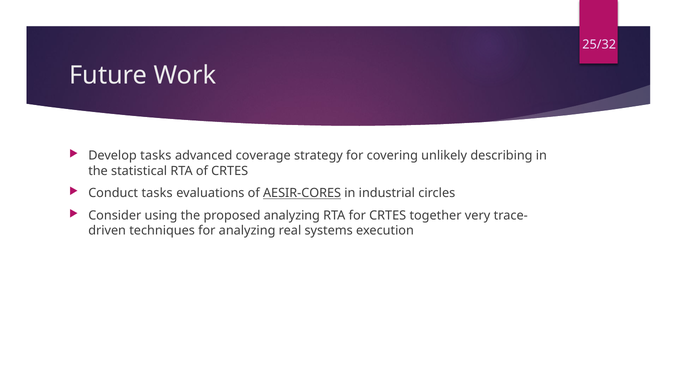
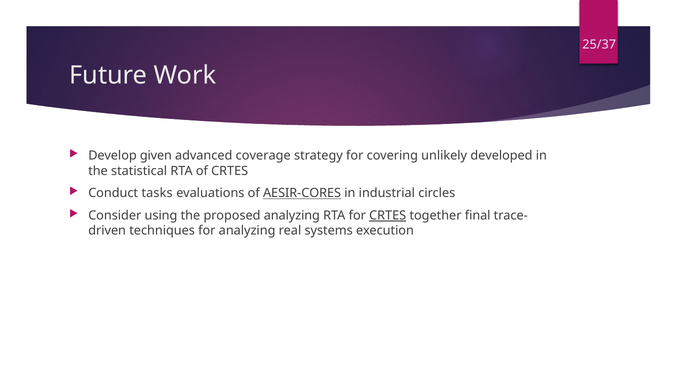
25/32: 25/32 -> 25/37
Develop tasks: tasks -> given
describing: describing -> developed
CRTES at (388, 215) underline: none -> present
very: very -> ﬁnal
